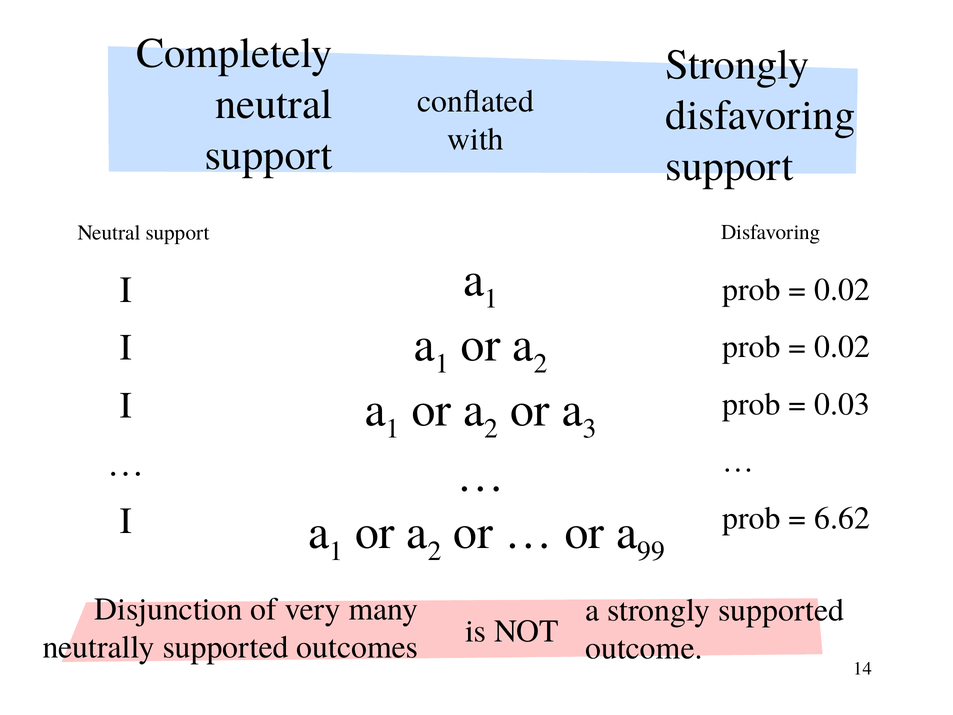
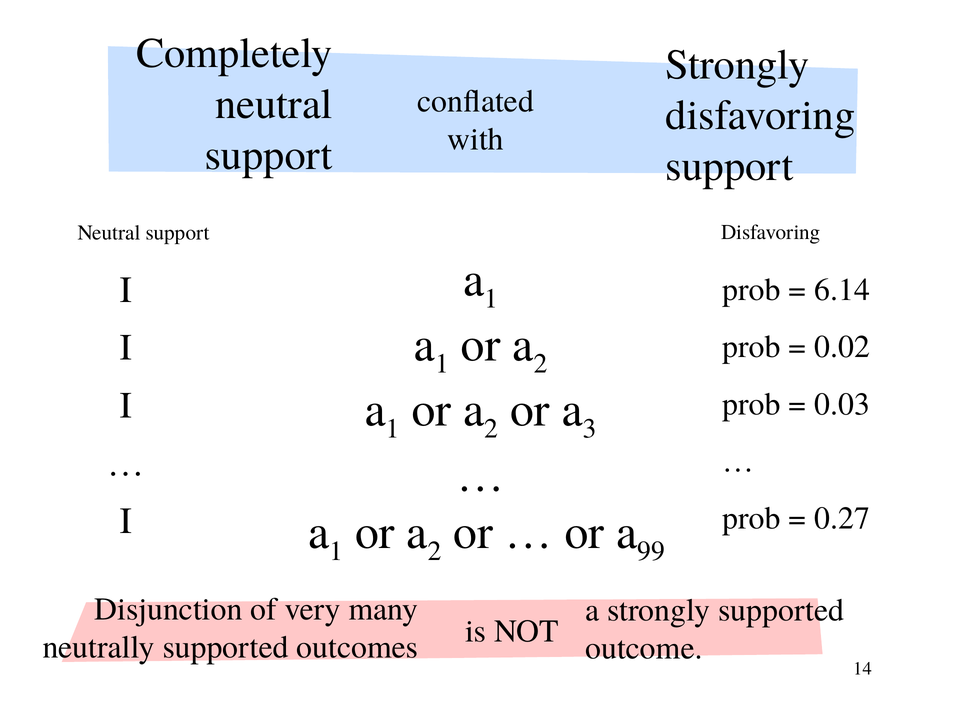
0.02 at (842, 290): 0.02 -> 6.14
6.62: 6.62 -> 0.27
